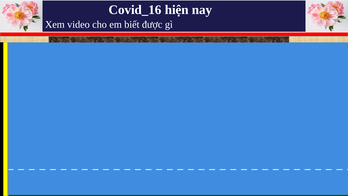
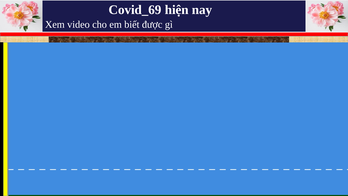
Covid_16: Covid_16 -> Covid_69
